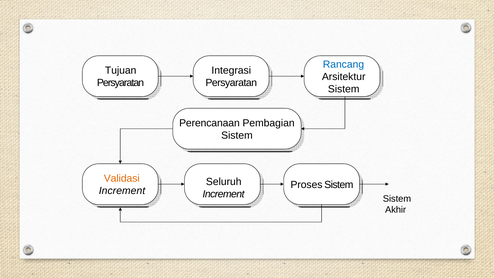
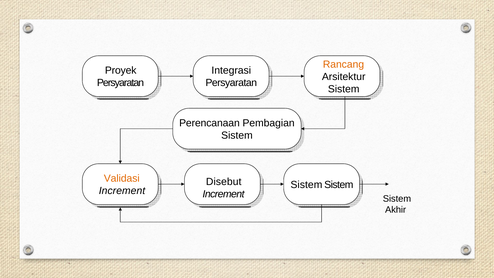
Rancang colour: blue -> orange
Tujuan: Tujuan -> Proyek
Seluruh: Seluruh -> Disebut
Proses at (307, 185): Proses -> Sistem
